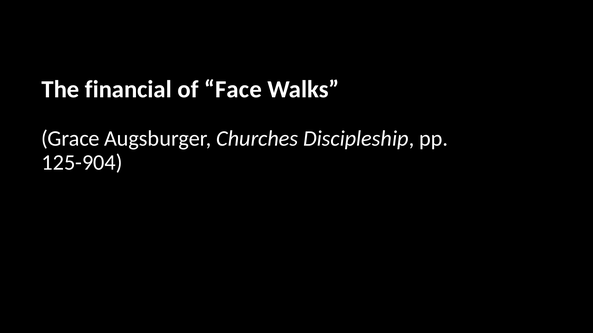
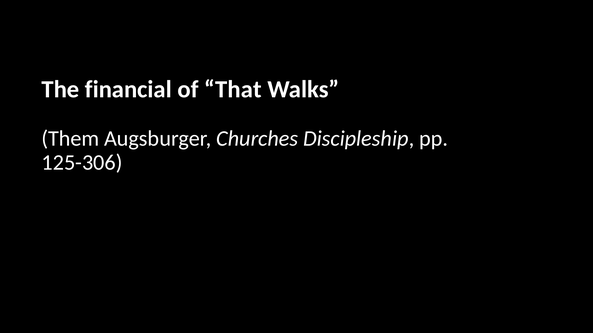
Face: Face -> That
Grace: Grace -> Them
125-904: 125-904 -> 125-306
